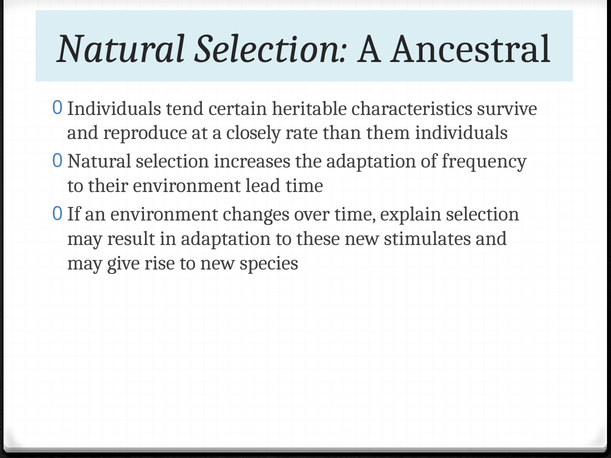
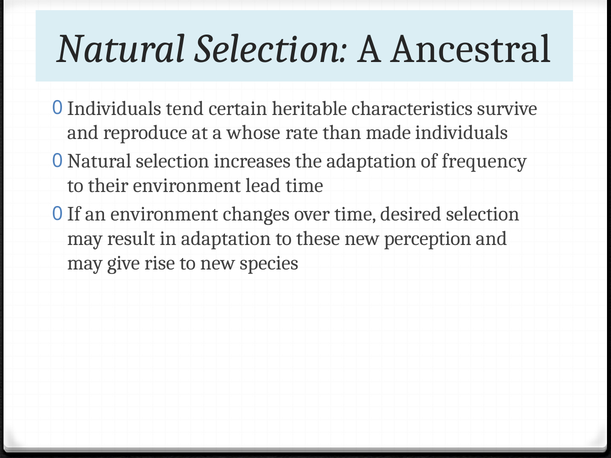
closely: closely -> whose
them: them -> made
explain: explain -> desired
stimulates: stimulates -> perception
